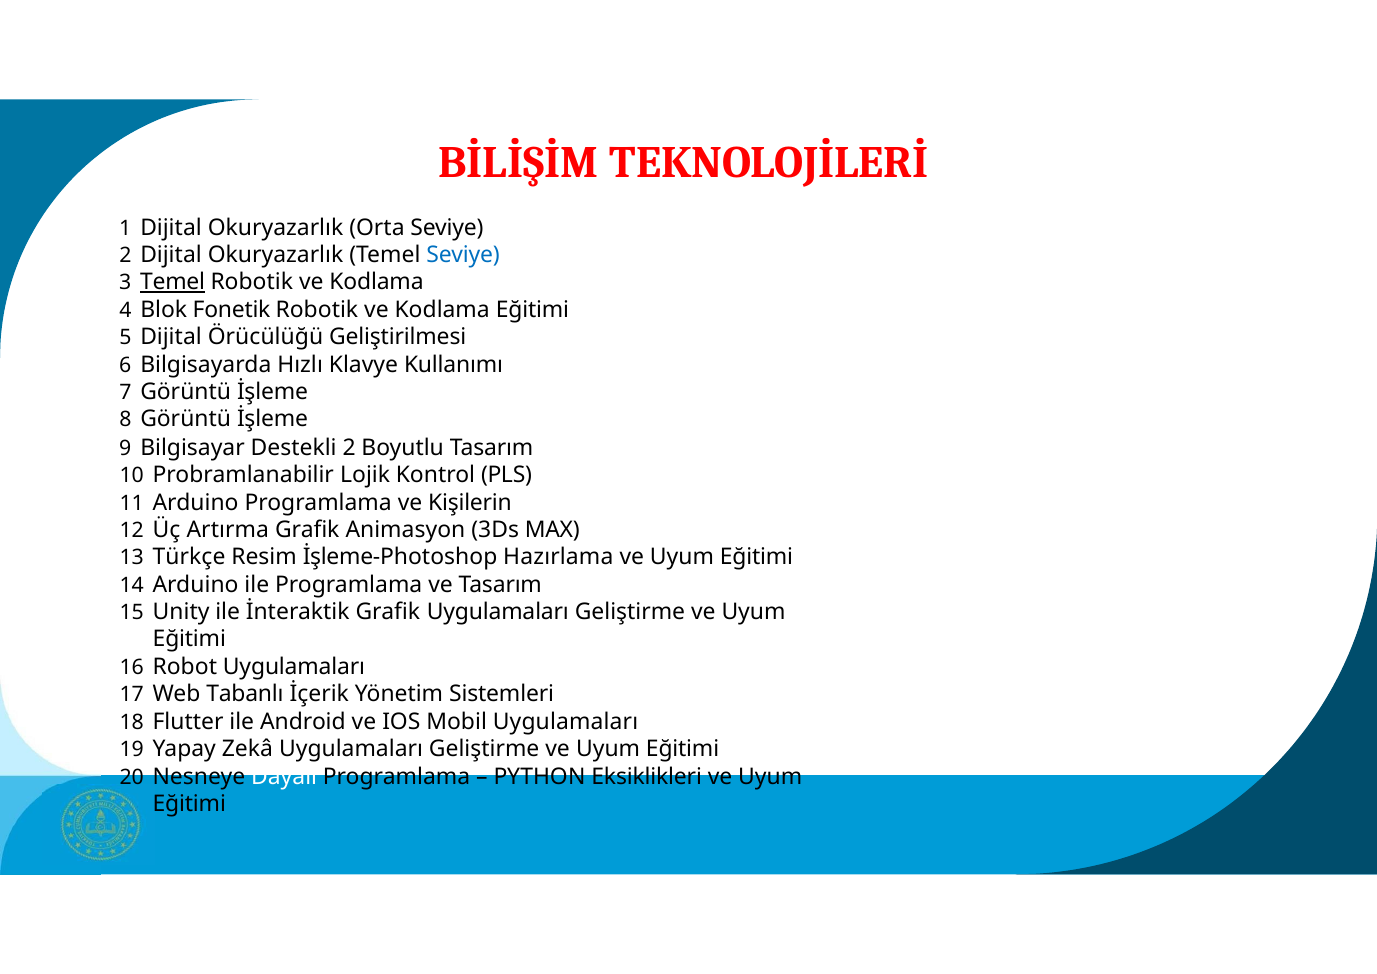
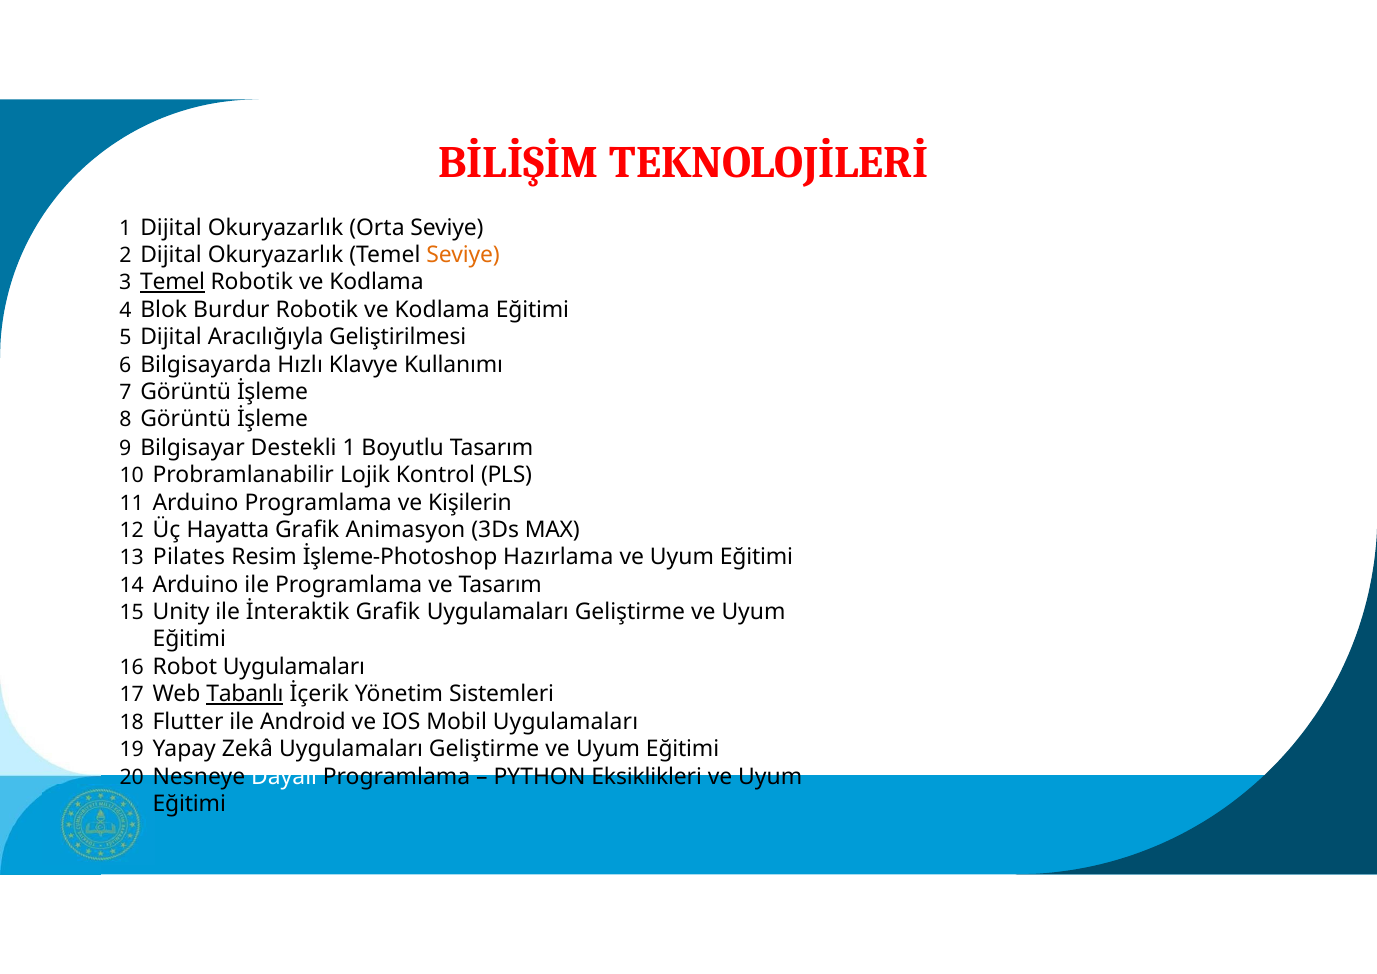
Seviye at (463, 255) colour: blue -> orange
Fonetik: Fonetik -> Burdur
Örücülüğü: Örücülüğü -> Aracılığıyla
Destekli 2: 2 -> 1
Artırma: Artırma -> Hayatta
Türkçe: Türkçe -> Pilates
Tabanlı underline: none -> present
